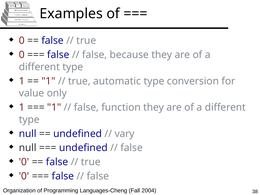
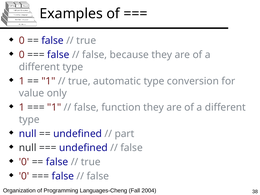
vary: vary -> part
